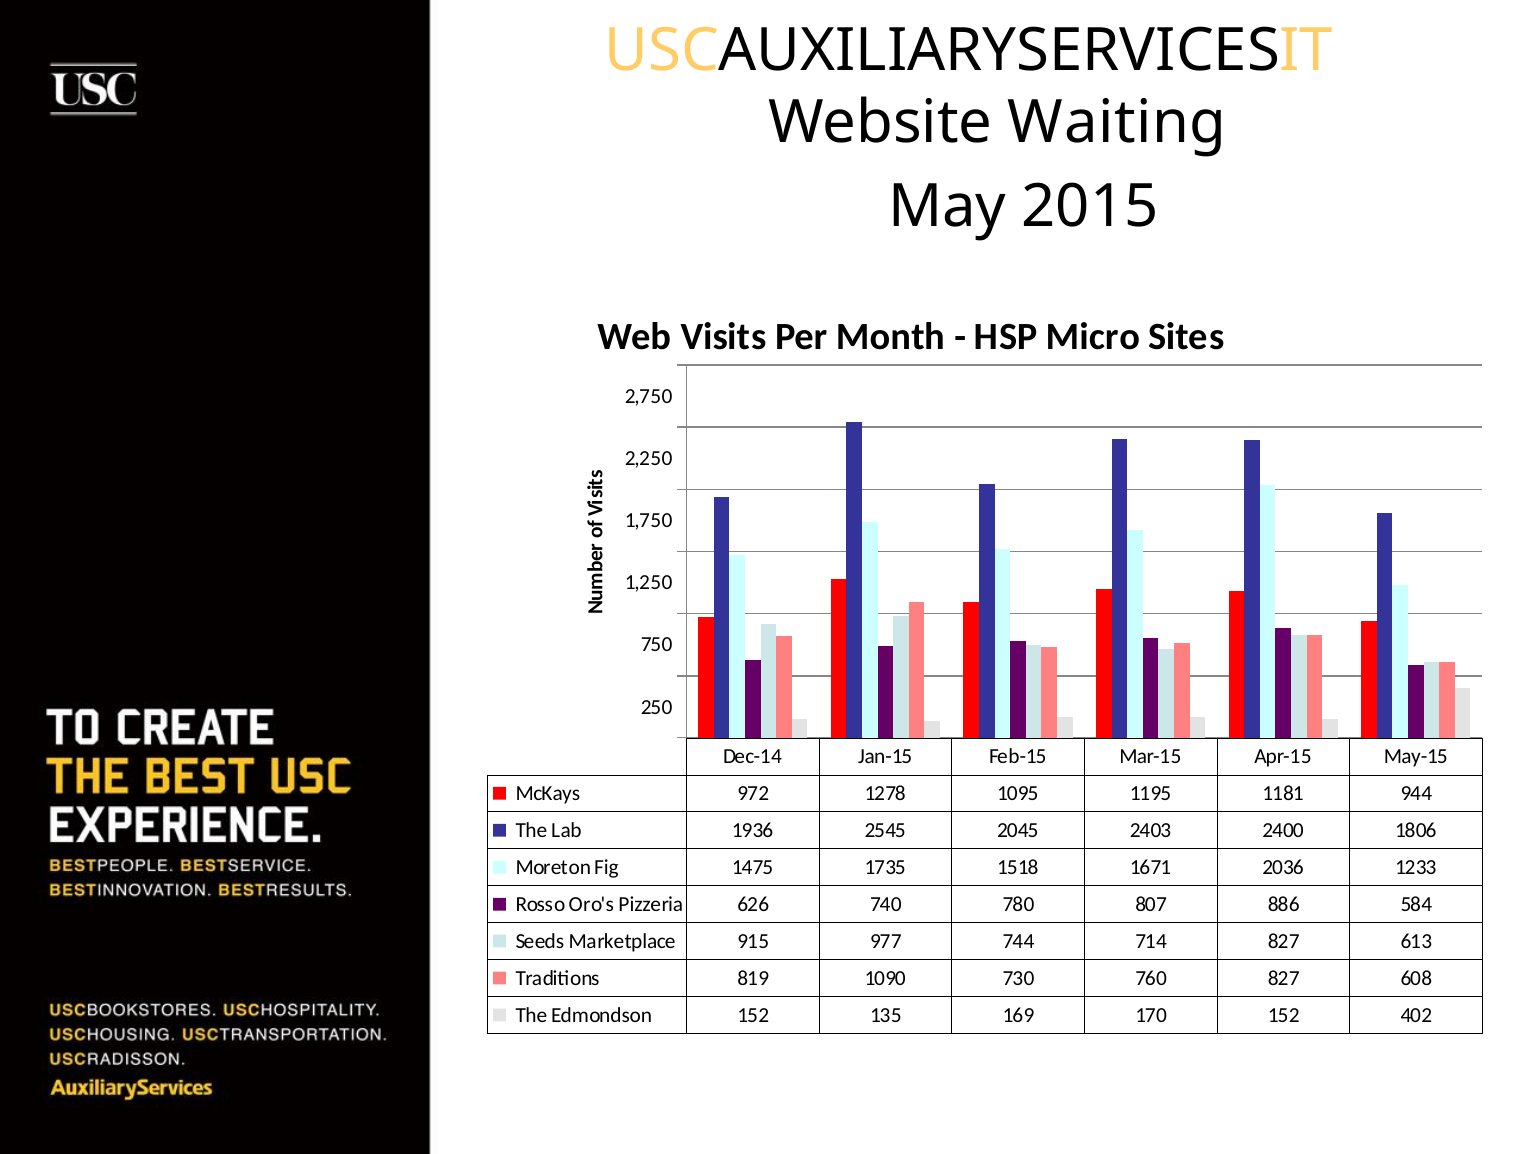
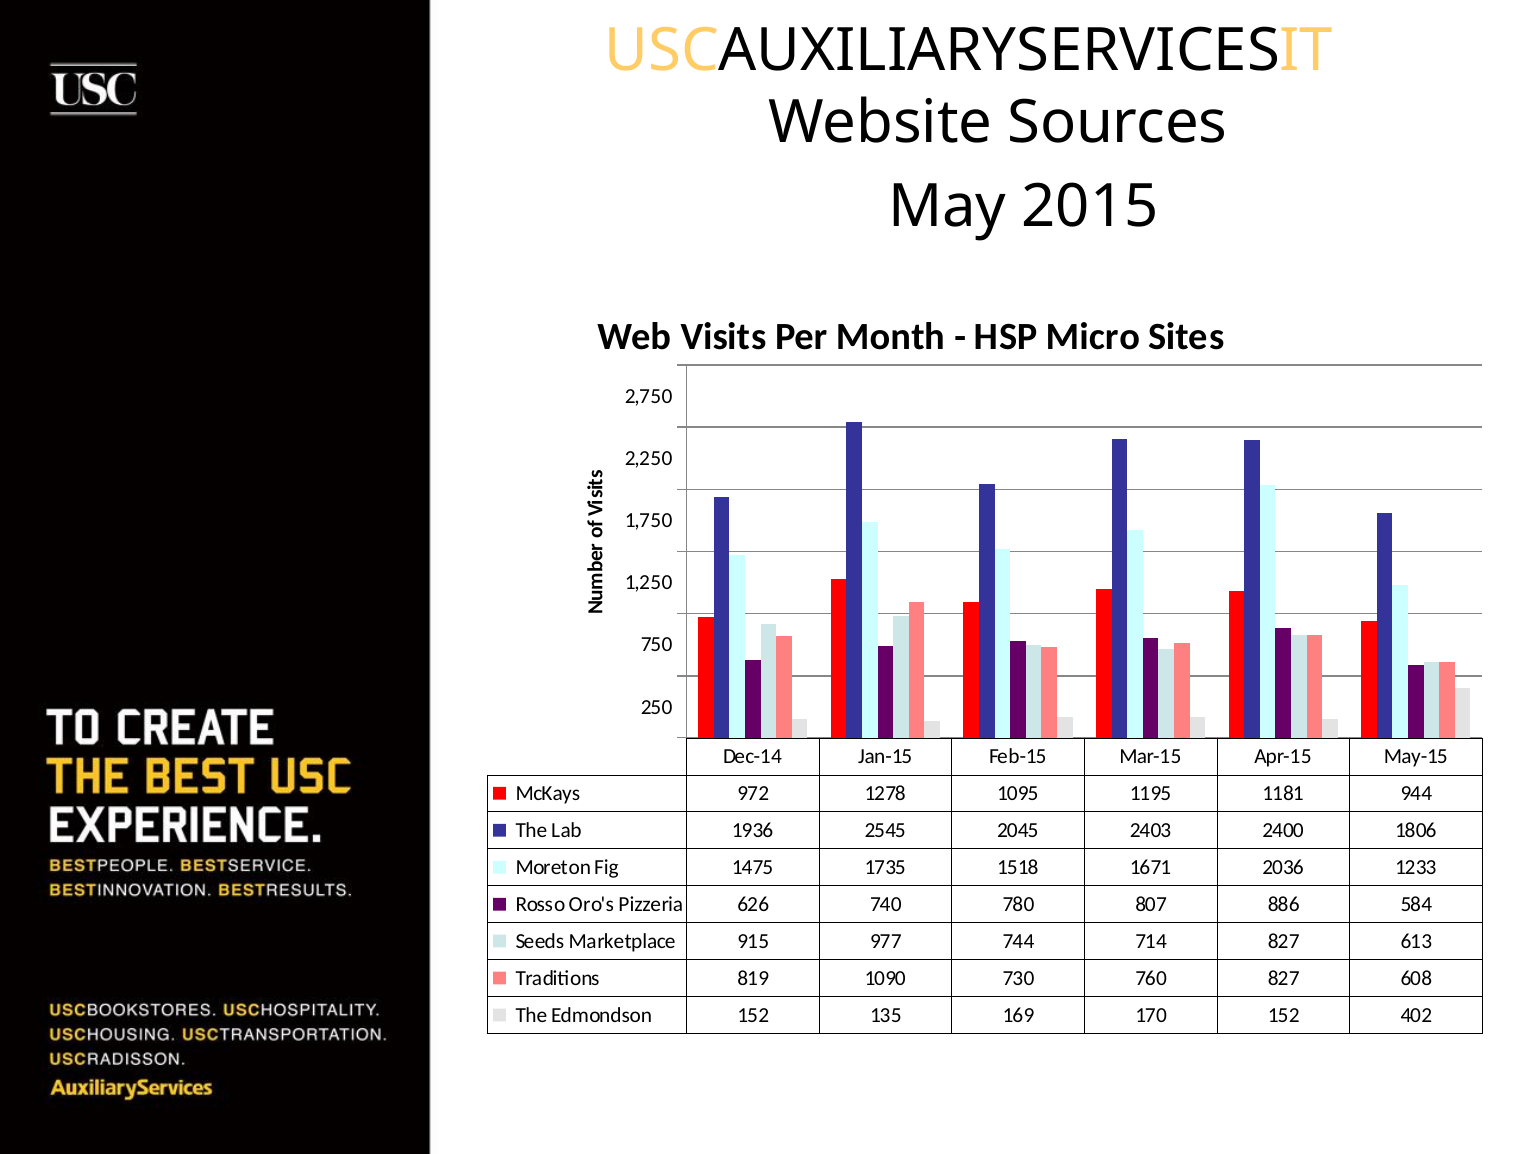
Waiting: Waiting -> Sources
